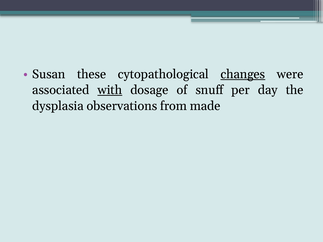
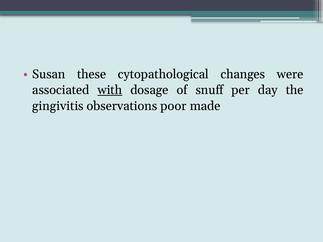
changes underline: present -> none
dysplasia: dysplasia -> gingivitis
from: from -> poor
